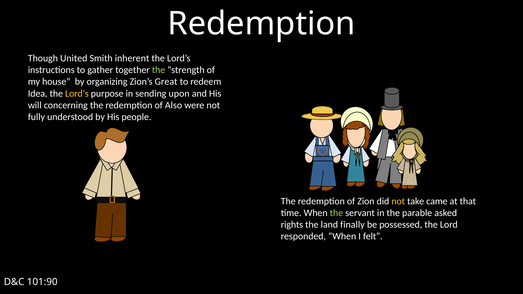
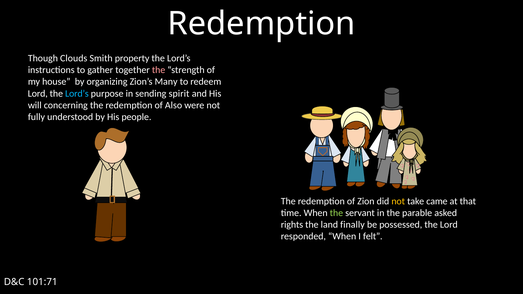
United: United -> Clouds
inherent: inherent -> property
the at (159, 70) colour: light green -> pink
Great: Great -> Many
Idea at (38, 94): Idea -> Lord
Lord’s at (77, 94) colour: yellow -> light blue
upon: upon -> spirit
101:90: 101:90 -> 101:71
